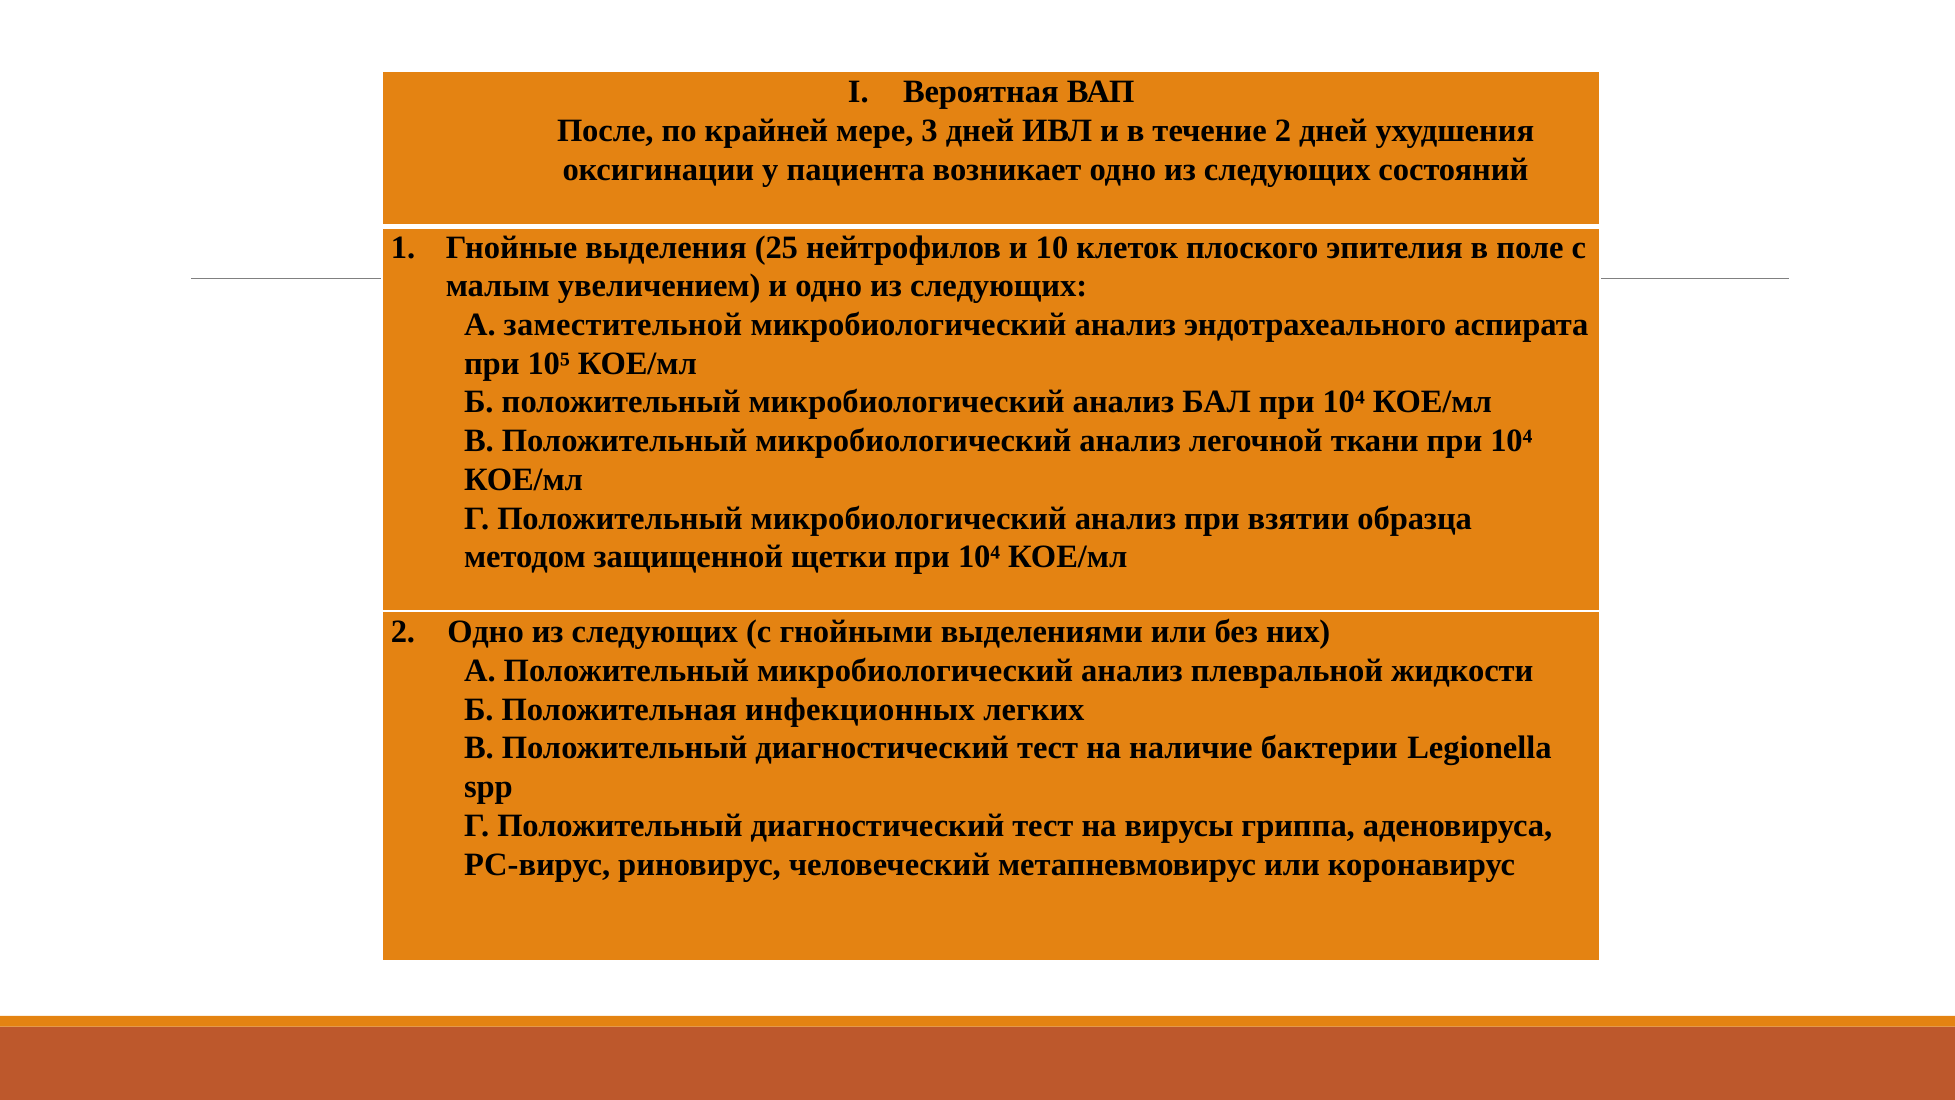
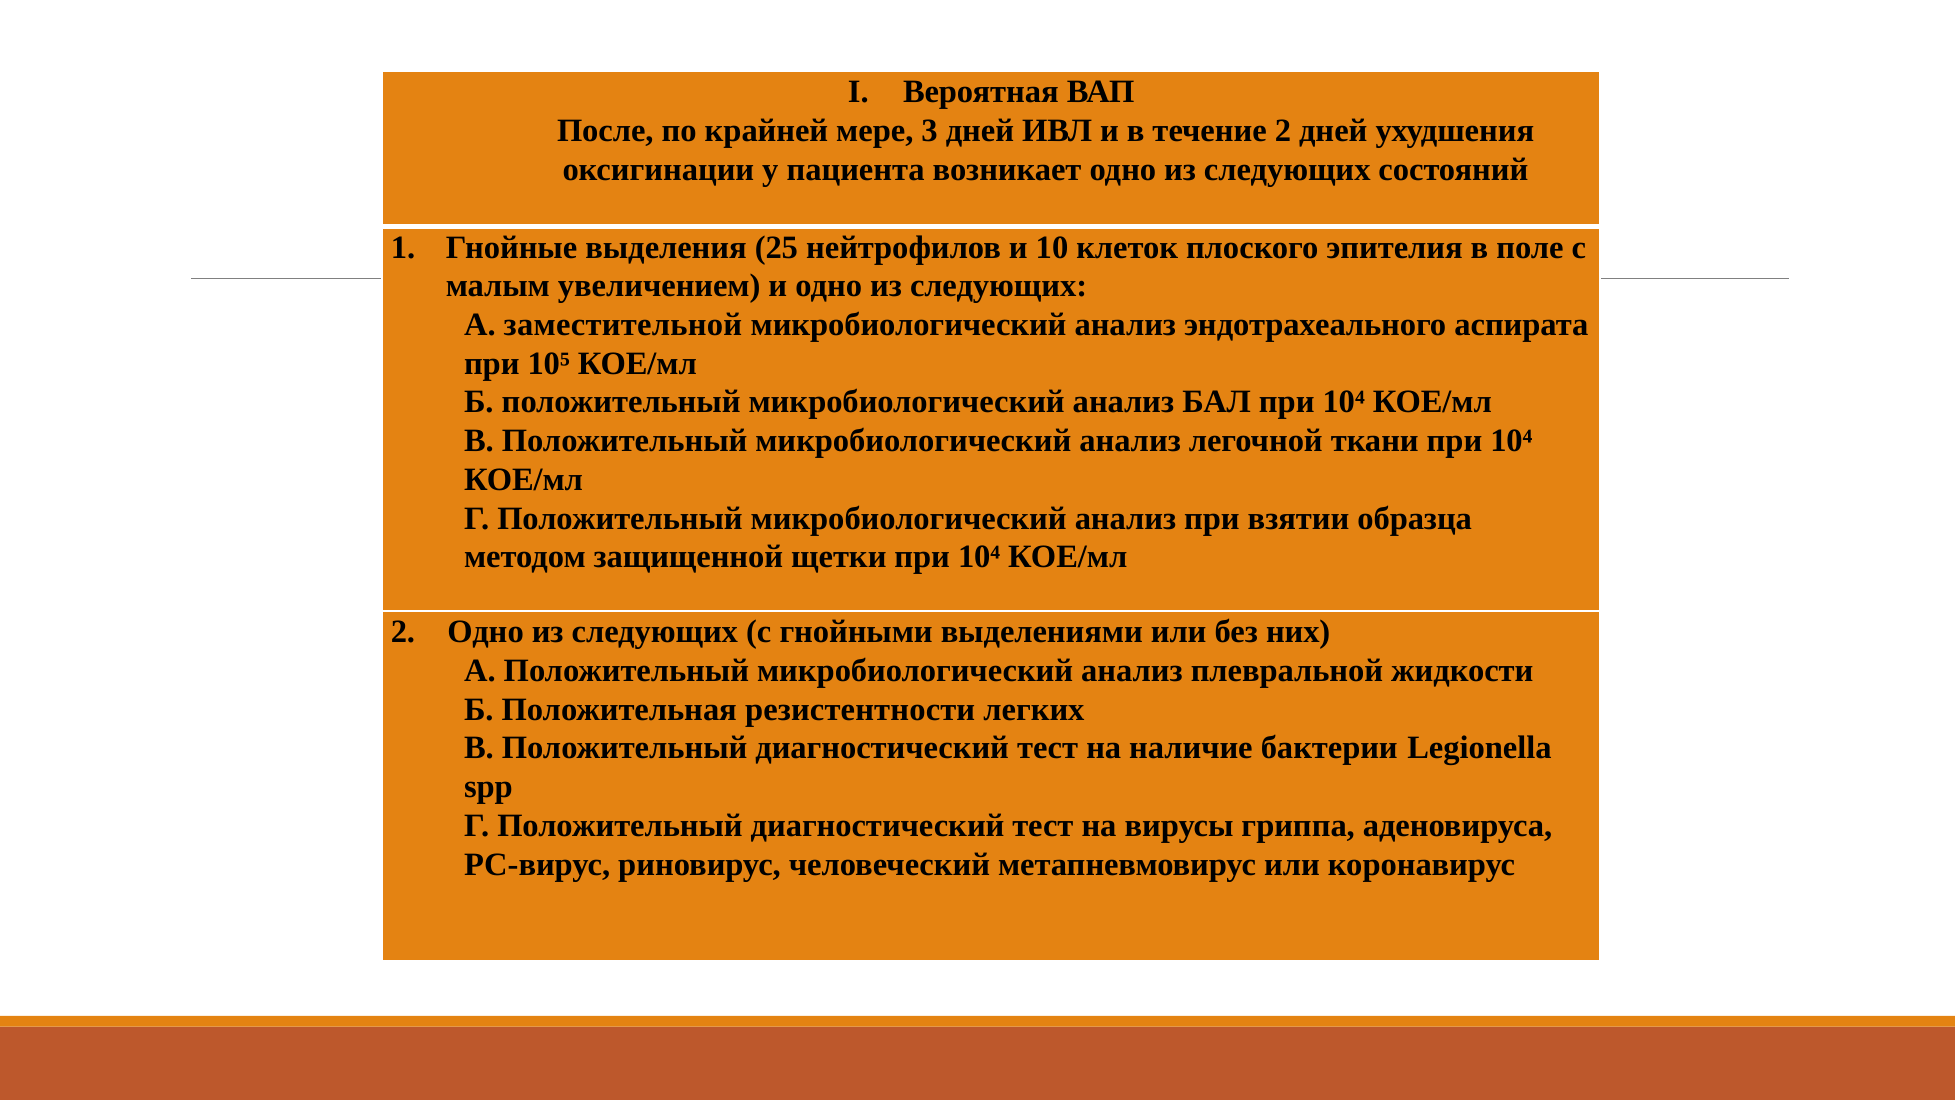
инфекционных: инфекционных -> резистентности
